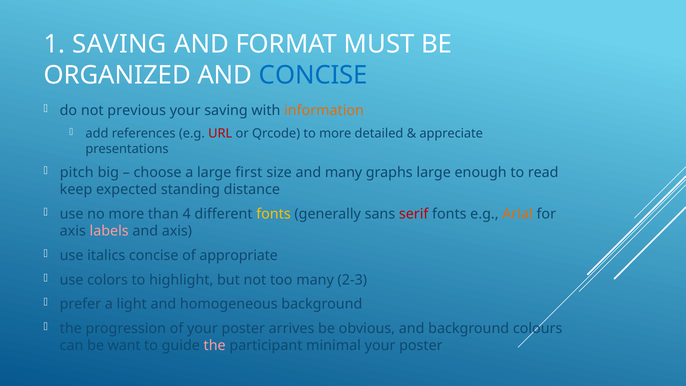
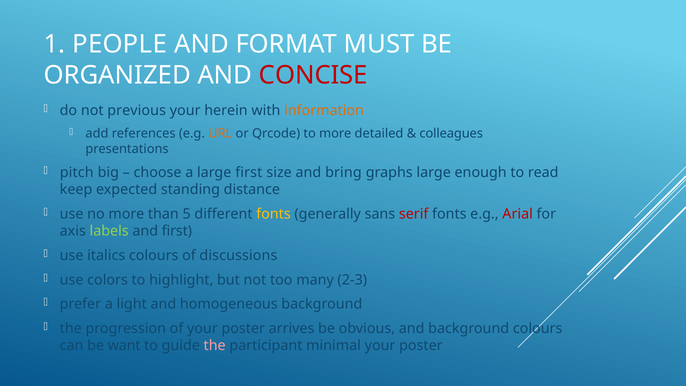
1 SAVING: SAVING -> PEOPLE
CONCISE at (313, 75) colour: blue -> red
your saving: saving -> herein
URL colour: red -> orange
appreciate: appreciate -> colleagues
and many: many -> bring
4: 4 -> 5
Arial colour: orange -> red
labels colour: pink -> light green
and axis: axis -> first
italics concise: concise -> colours
appropriate: appropriate -> discussions
